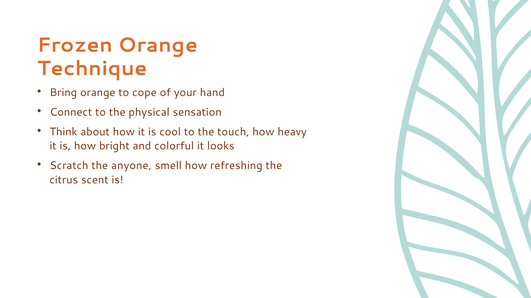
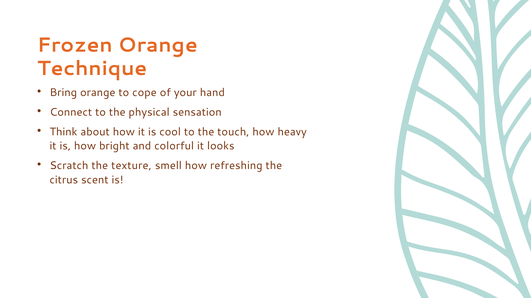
anyone: anyone -> texture
